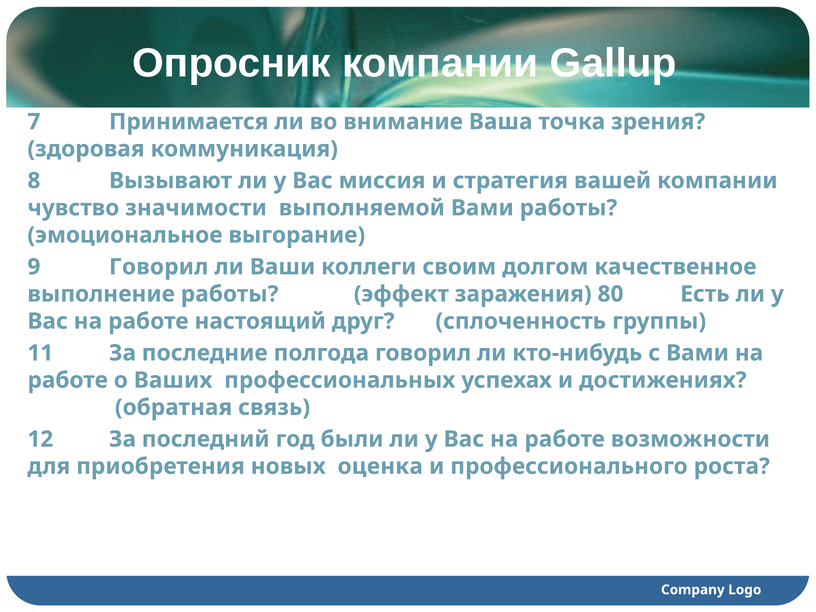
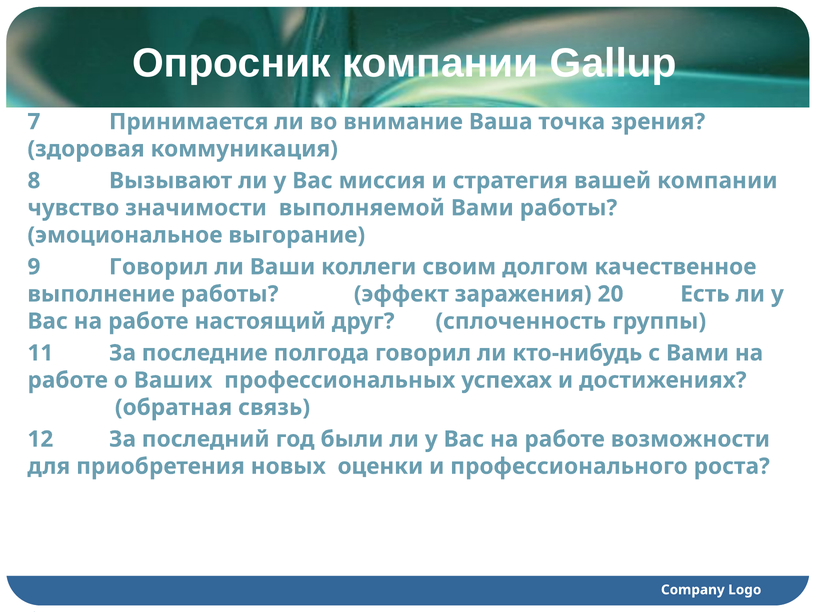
80: 80 -> 20
оценка: оценка -> оценки
